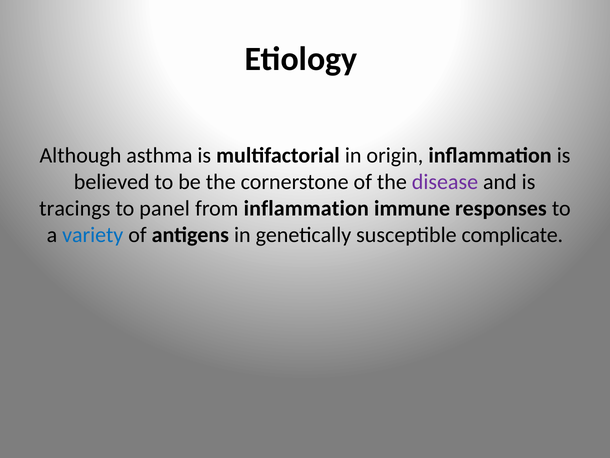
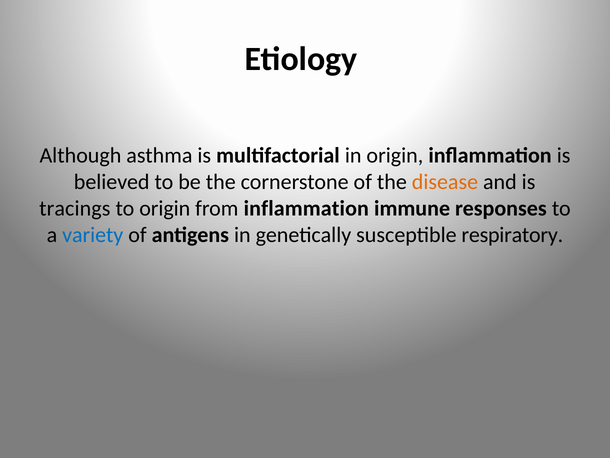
disease colour: purple -> orange
to panel: panel -> origin
complicate: complicate -> respiratory
